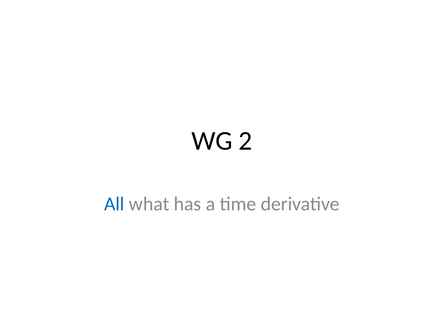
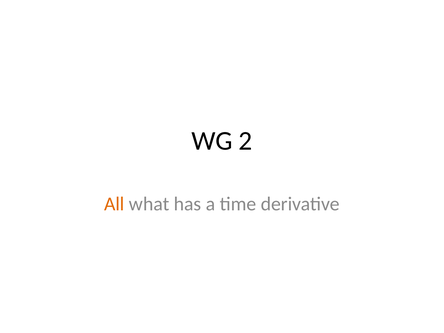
All colour: blue -> orange
